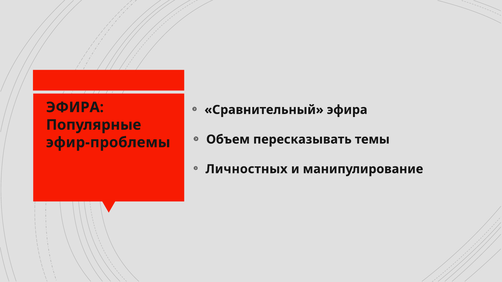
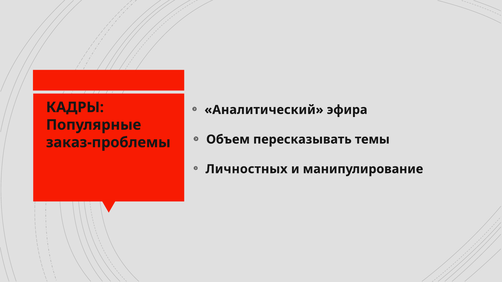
ЭФИРА at (75, 107): ЭФИРА -> КАДРЫ
Сравнительный: Сравнительный -> Аналитический
эфир-проблемы: эфир-проблемы -> заказ-проблемы
